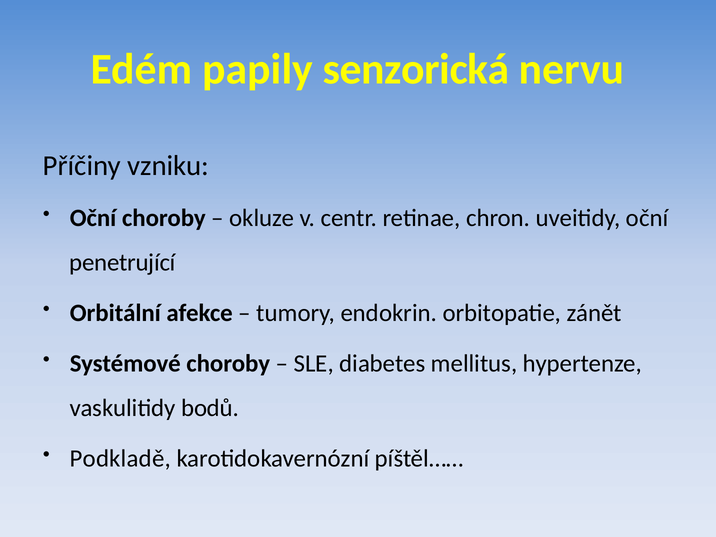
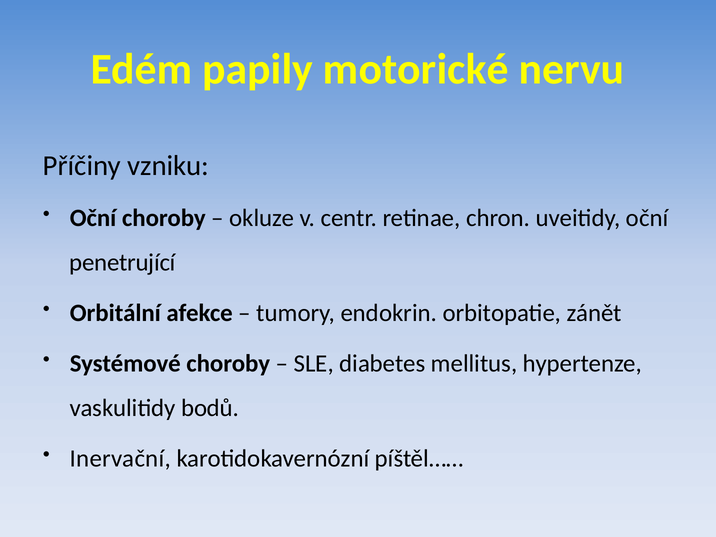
senzorická: senzorická -> motorické
Podkladě: Podkladě -> Inervační
